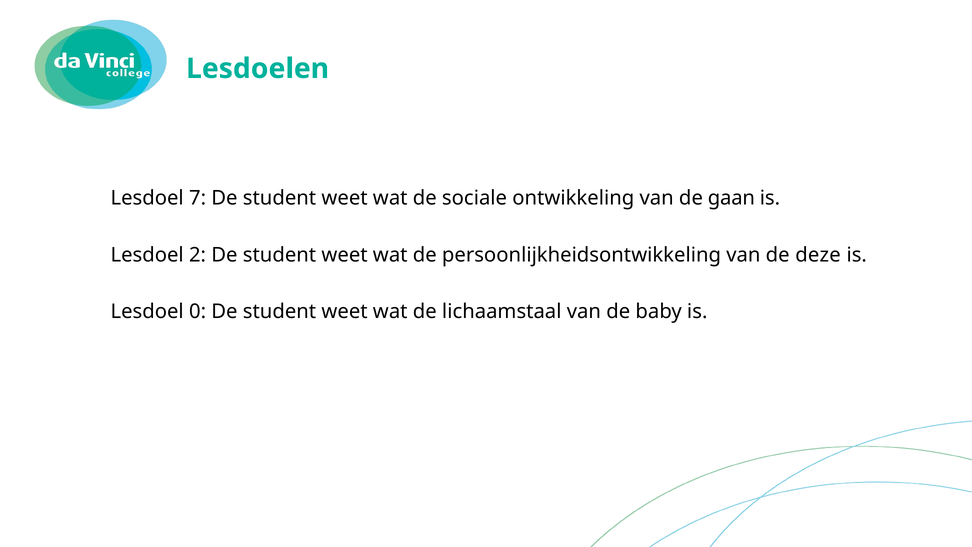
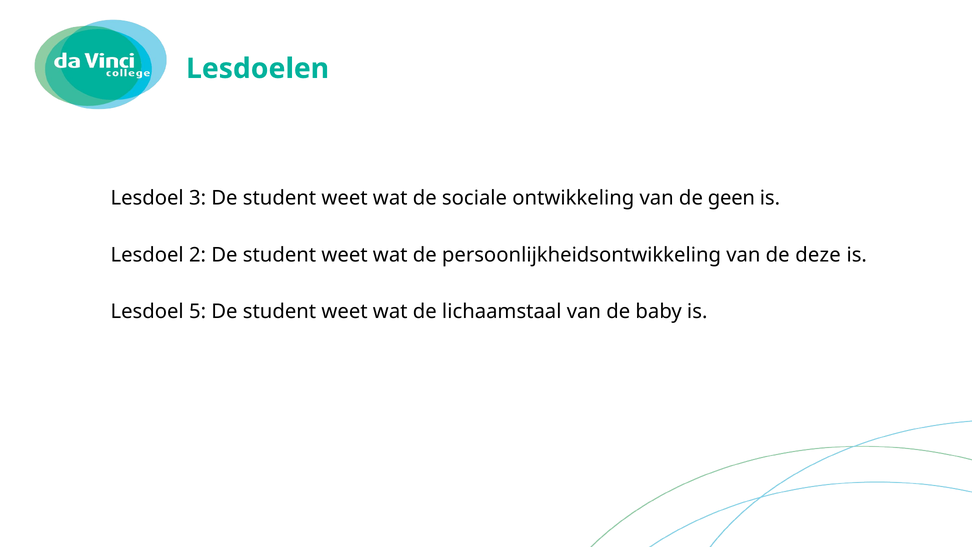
7: 7 -> 3
gaan: gaan -> geen
0: 0 -> 5
